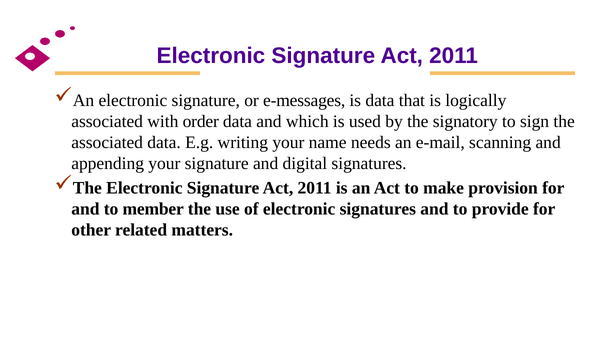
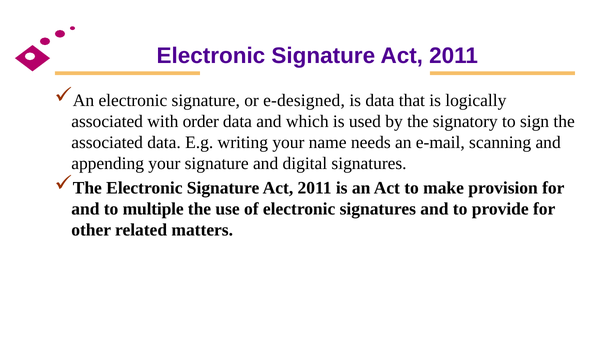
e-messages: e-messages -> e-designed
member: member -> multiple
